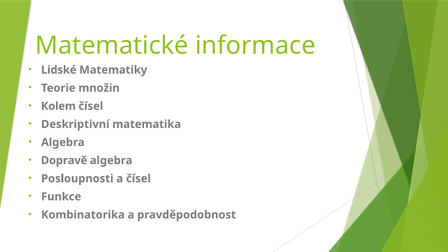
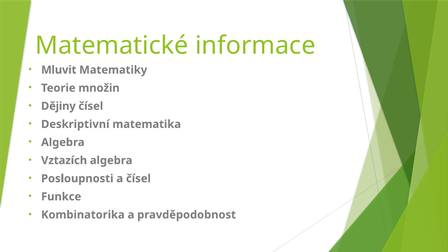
Lidské: Lidské -> Mluvit
Kolem: Kolem -> Dějiny
Dopravě: Dopravě -> Vztazích
